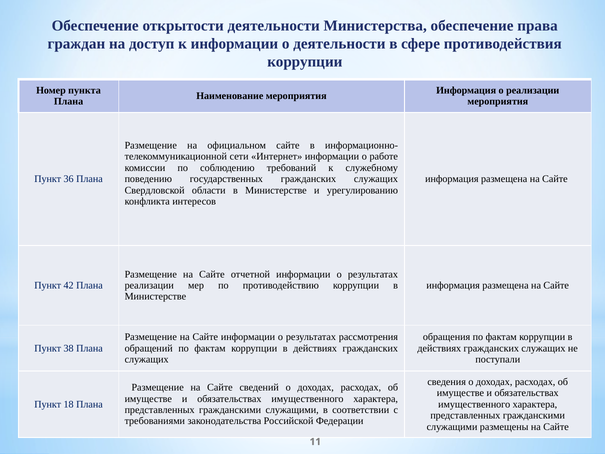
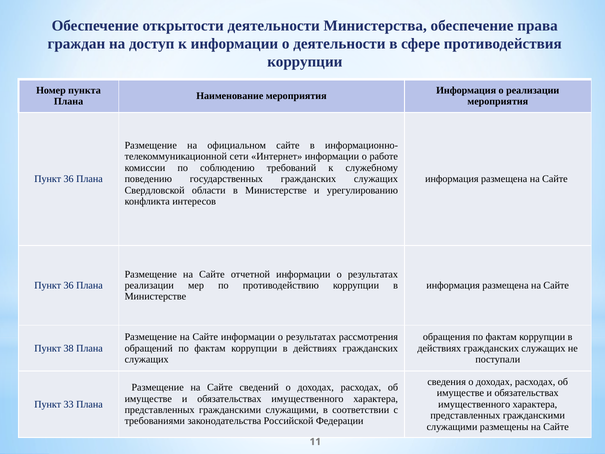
42 at (69, 285): 42 -> 36
18: 18 -> 33
